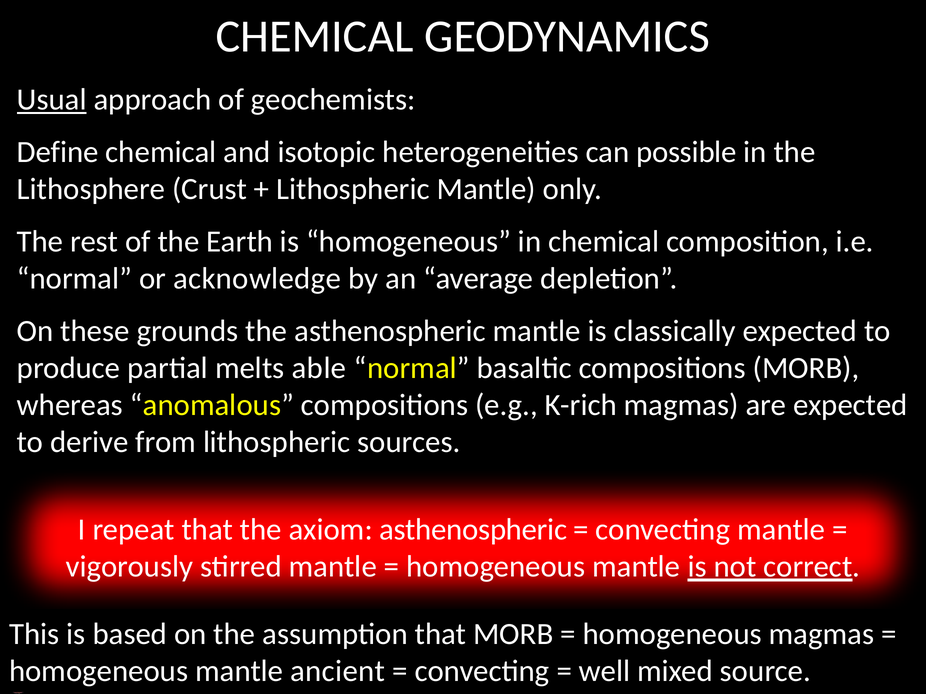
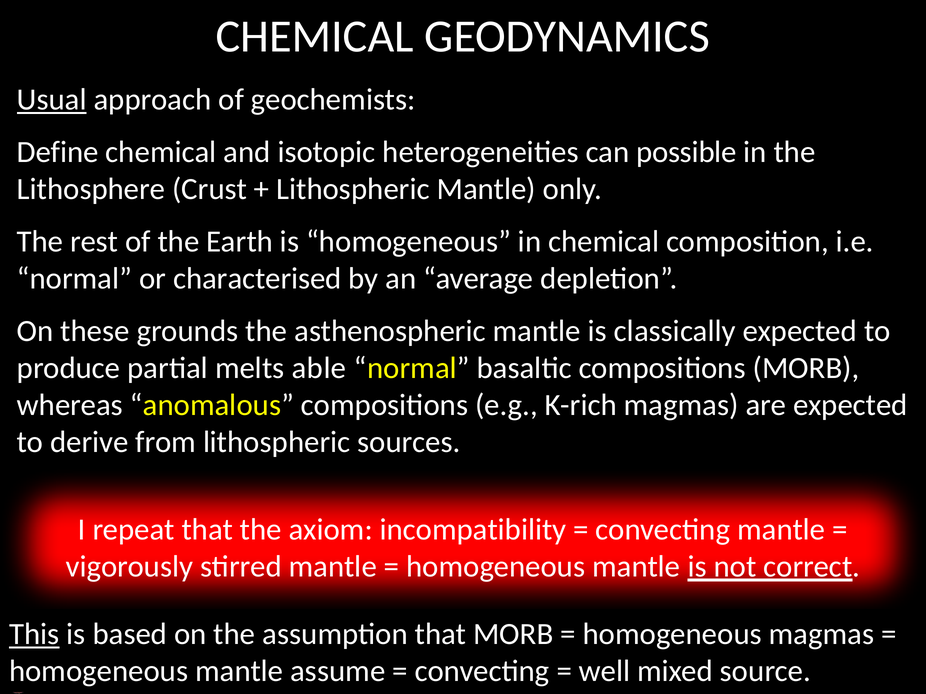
acknowledge: acknowledge -> characterised
axiom asthenospheric: asthenospheric -> incompatibility
This underline: none -> present
ancient: ancient -> assume
